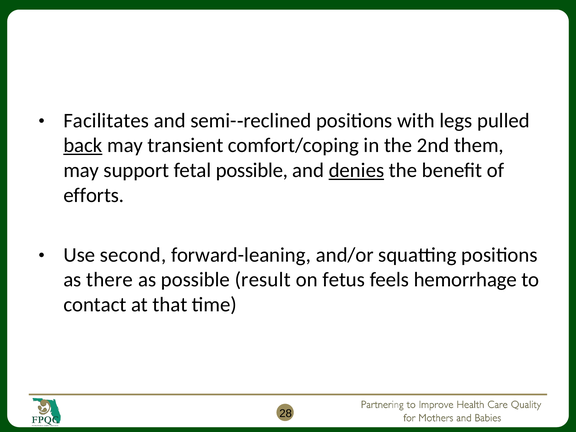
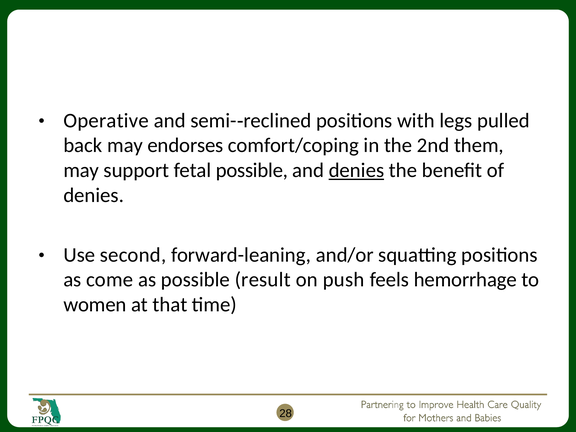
Facilitates: Facilitates -> Operative
back underline: present -> none
transient: transient -> endorses
efforts at (94, 195): efforts -> denies
there: there -> come
fetus: fetus -> push
contact: contact -> women
